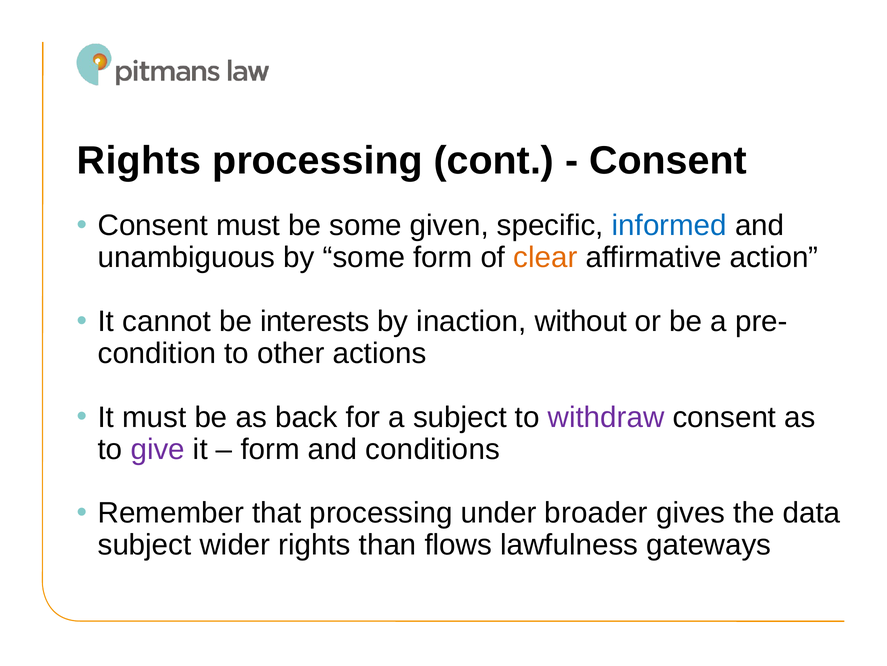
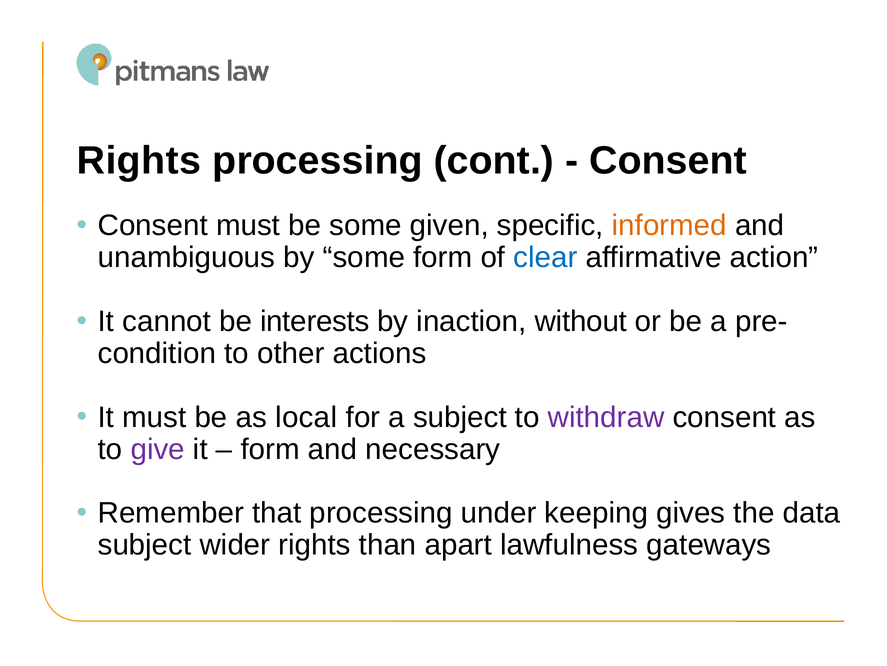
informed colour: blue -> orange
clear colour: orange -> blue
back: back -> local
conditions: conditions -> necessary
broader: broader -> keeping
flows: flows -> apart
